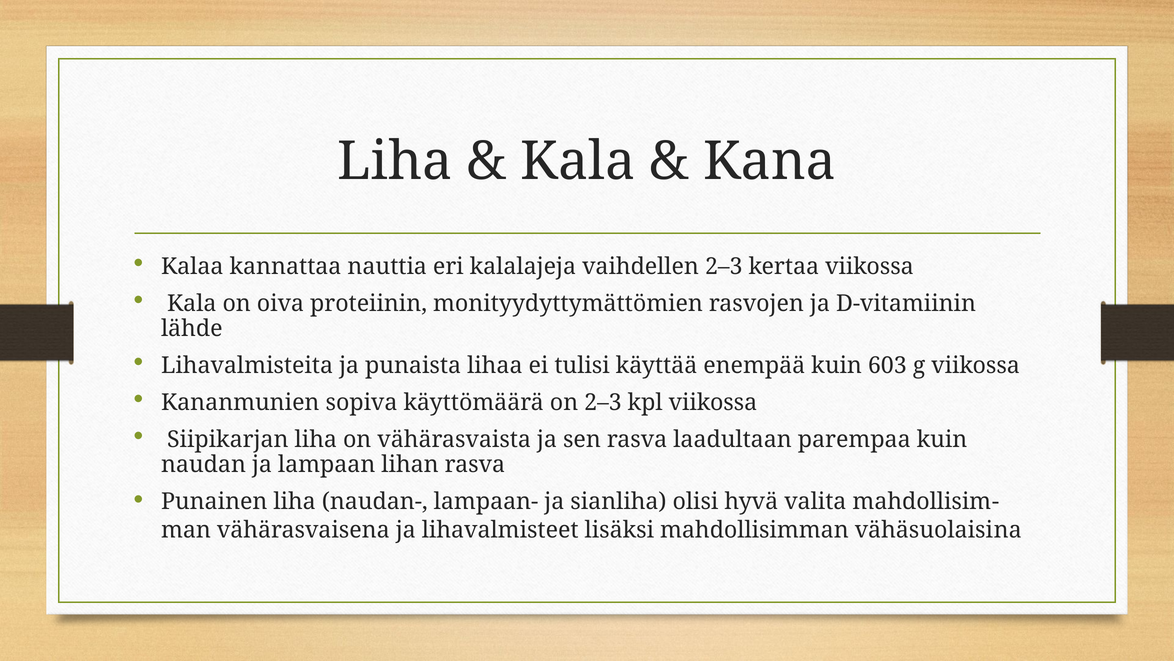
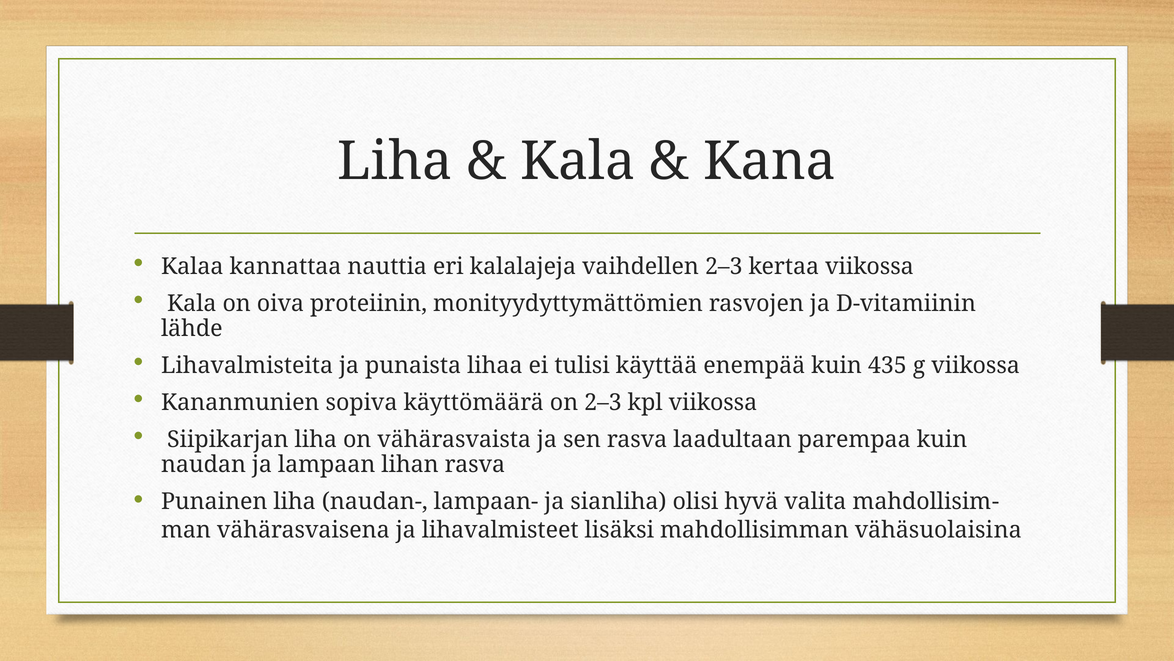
603: 603 -> 435
